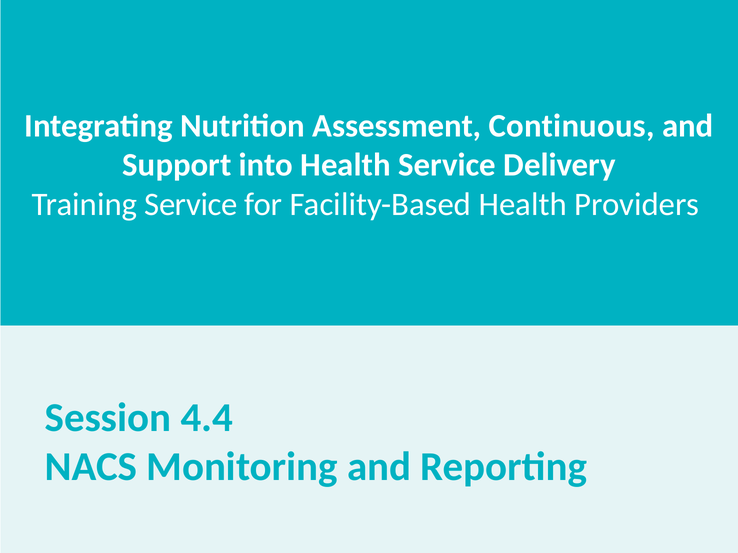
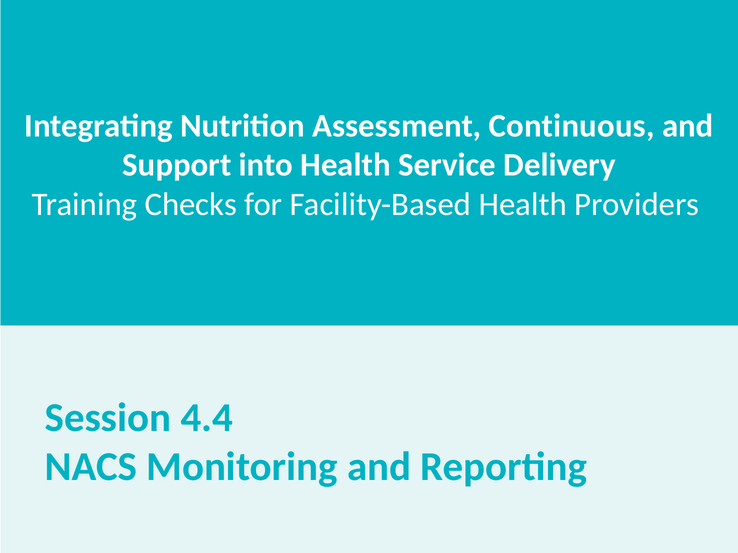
Training Service: Service -> Checks
